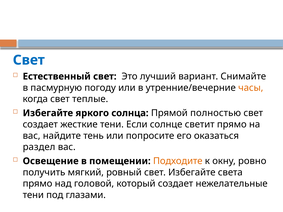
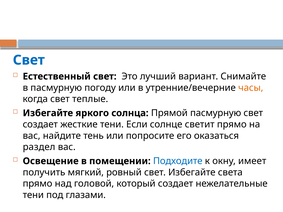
Прямой полностью: полностью -> пасмурную
Подходите colour: orange -> blue
ровно: ровно -> имеет
